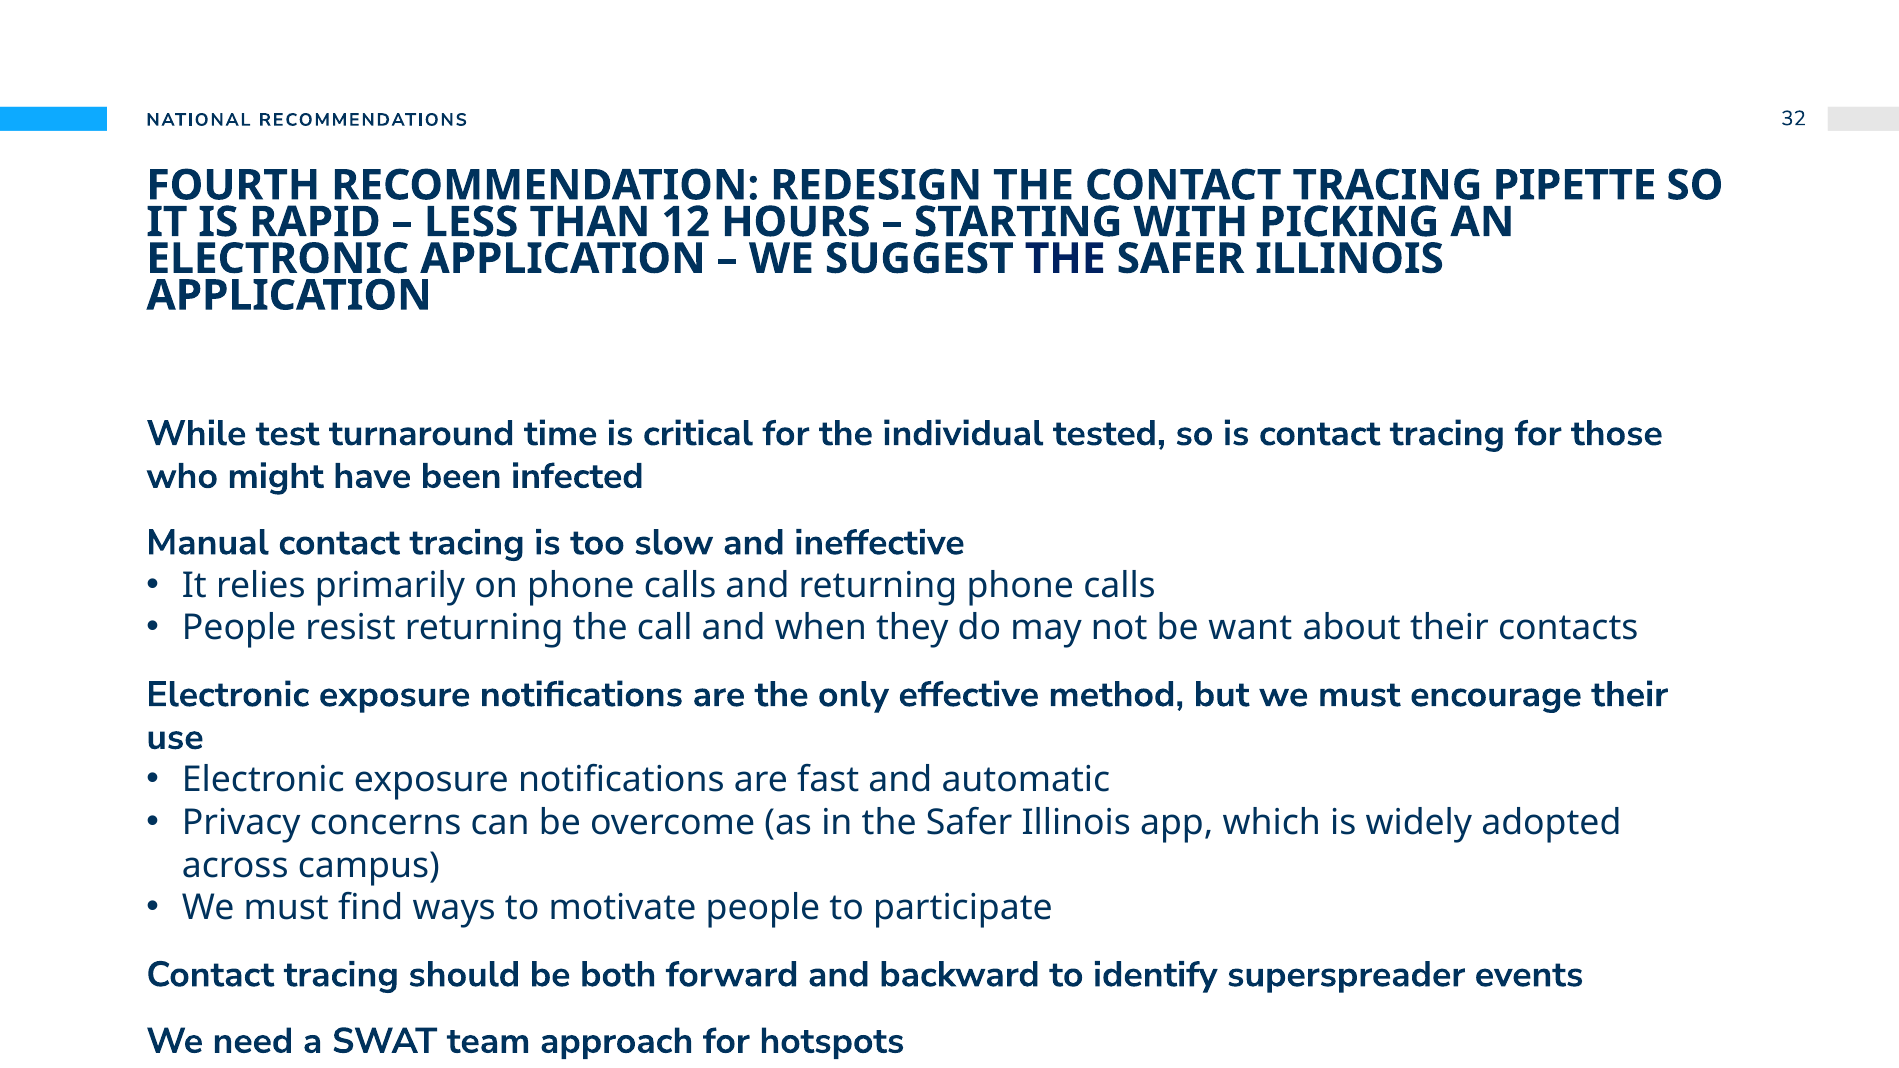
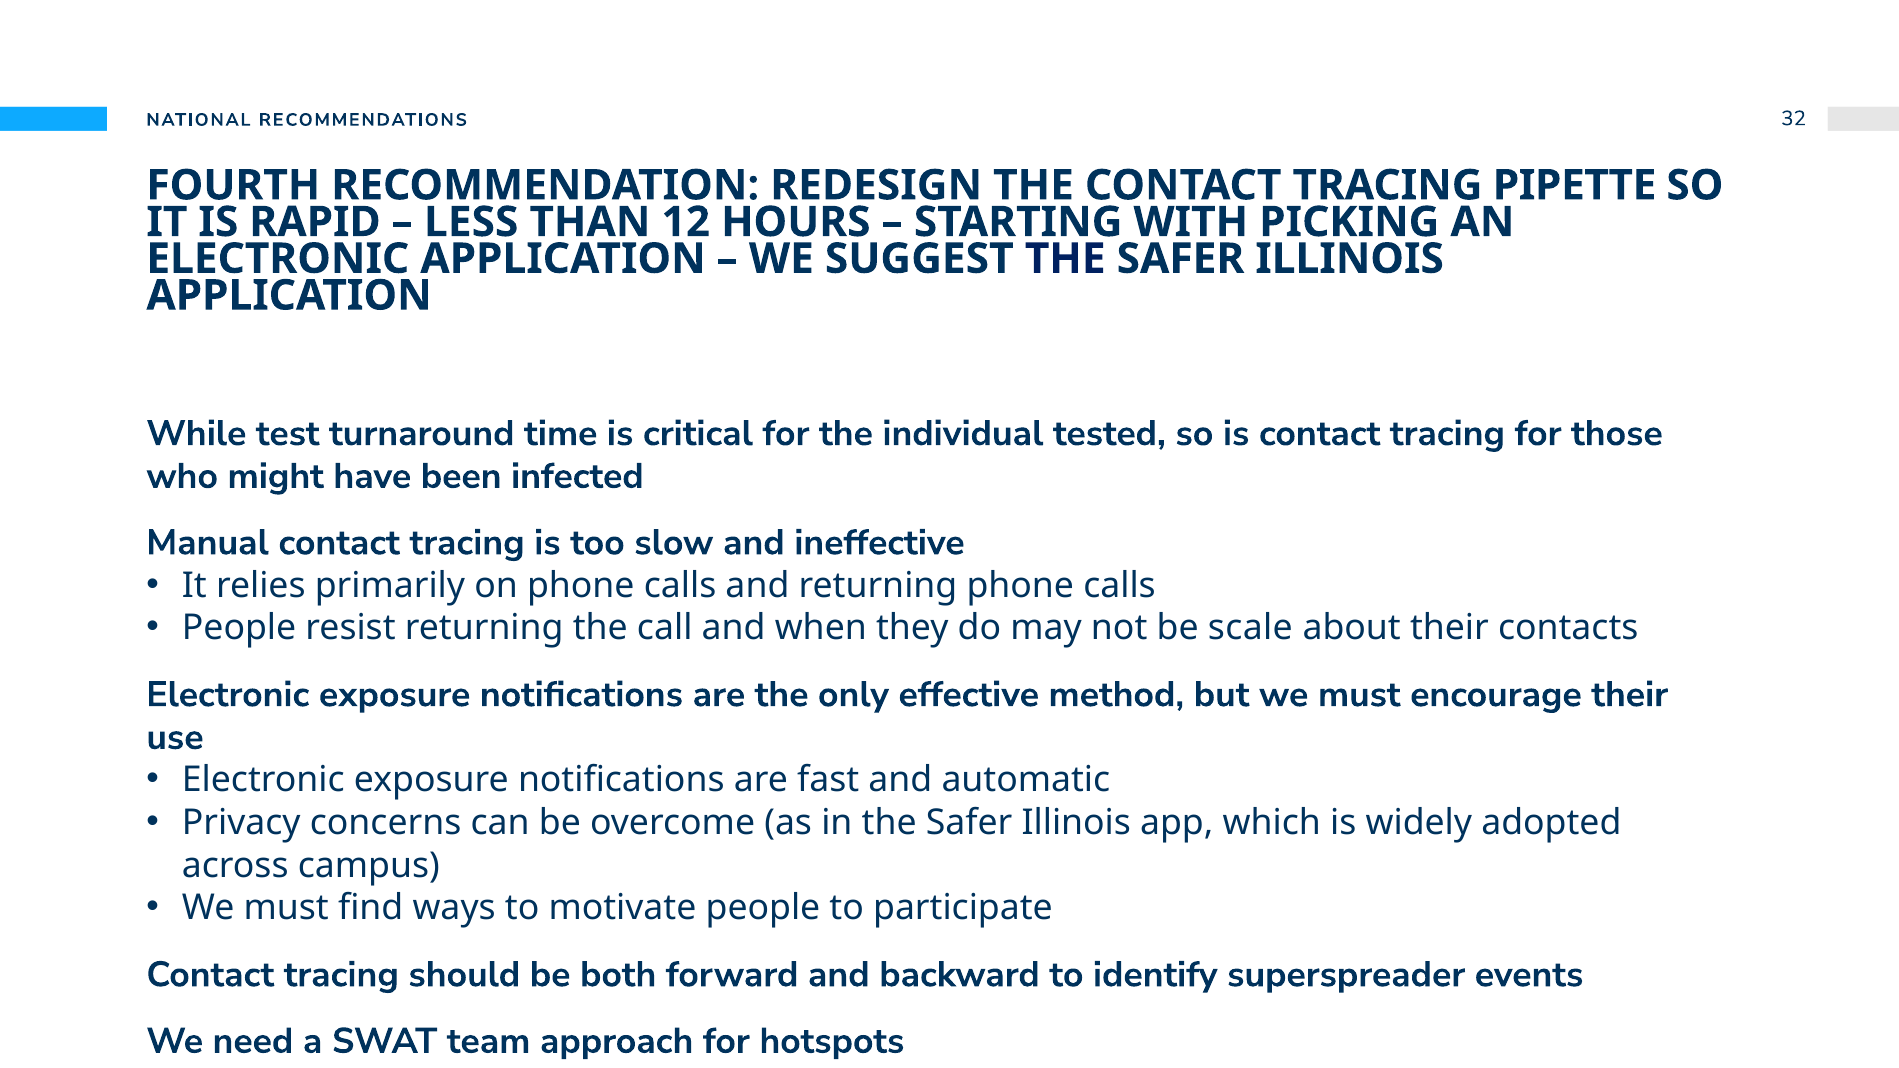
want: want -> scale
